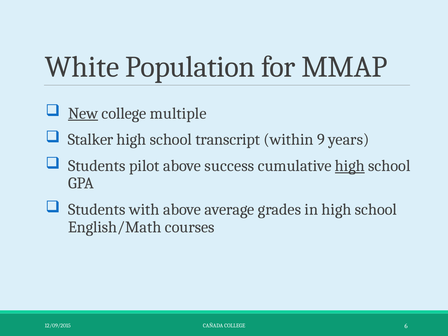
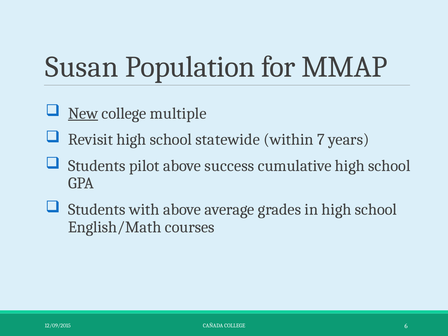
White: White -> Susan
Stalker: Stalker -> Revisit
transcript: transcript -> statewide
9: 9 -> 7
high at (350, 166) underline: present -> none
